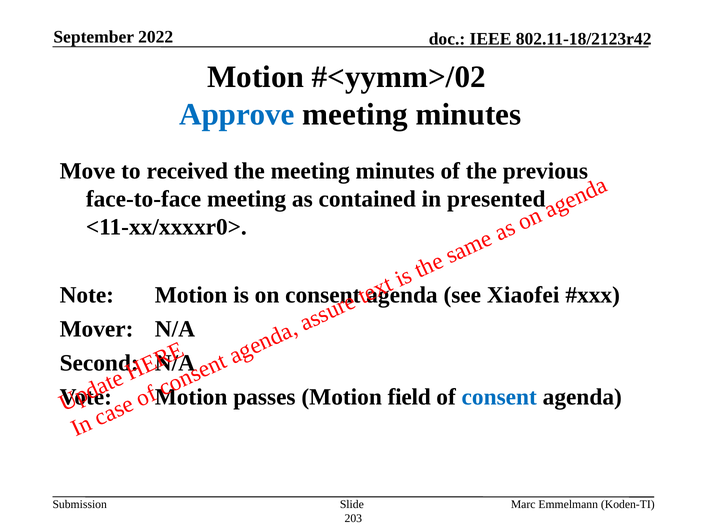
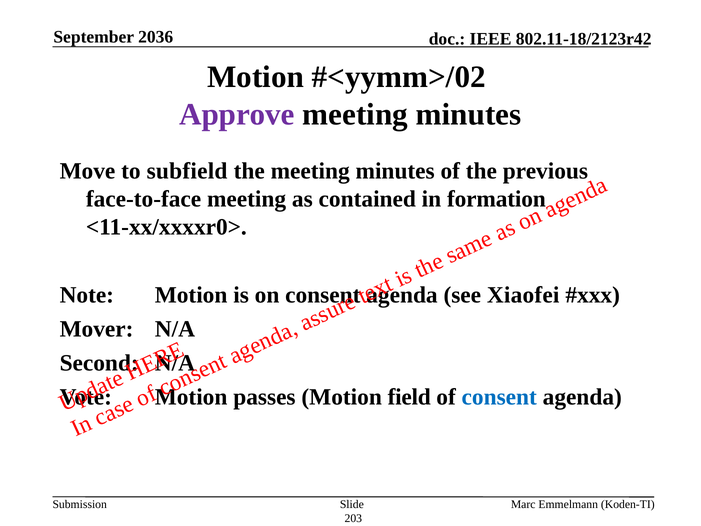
2022: 2022 -> 2036
Approve colour: blue -> purple
received: received -> subfield
presented: presented -> formation
